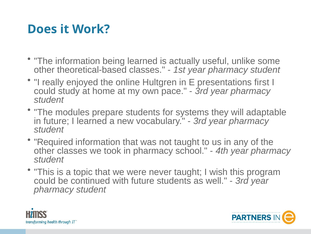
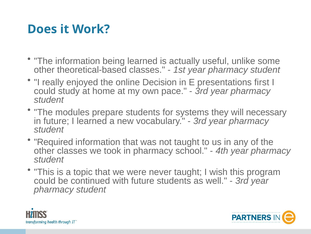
Hultgren: Hultgren -> Decision
adaptable: adaptable -> necessary
